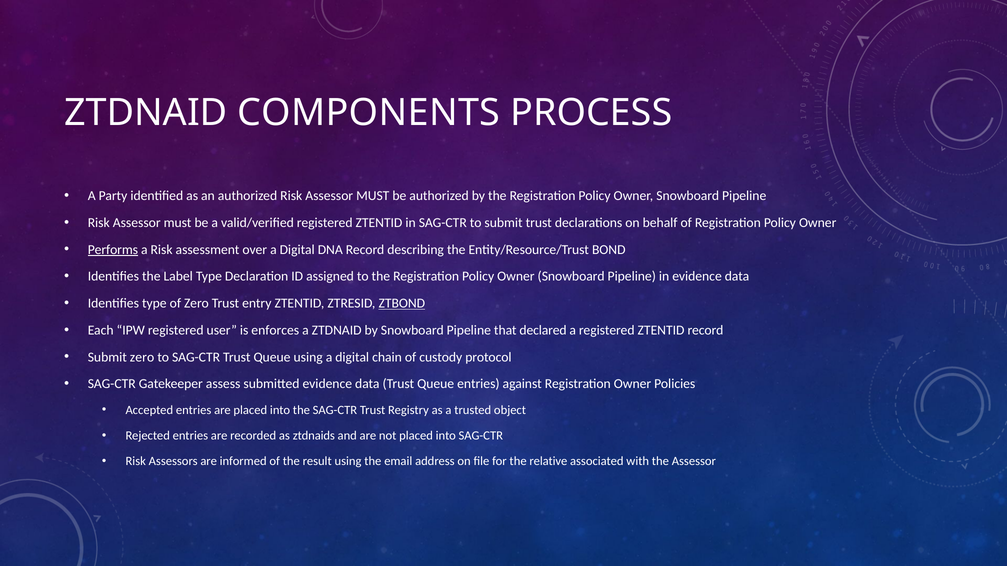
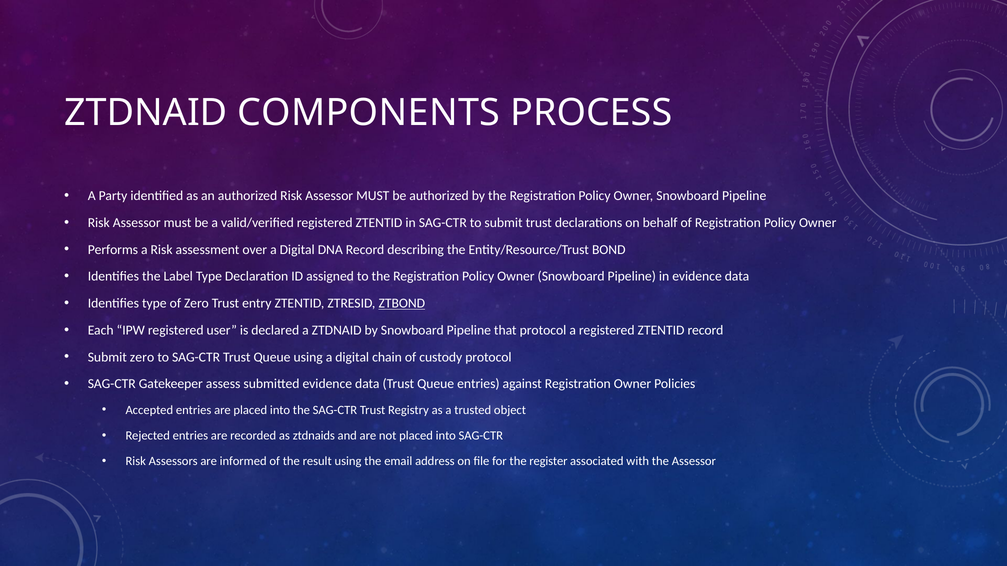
Performs underline: present -> none
enforces: enforces -> declared
that declared: declared -> protocol
relative: relative -> register
